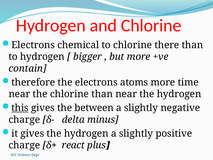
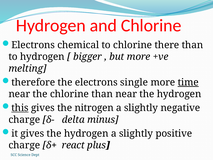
contain: contain -> melting
atoms: atoms -> single
time underline: none -> present
between: between -> nitrogen
